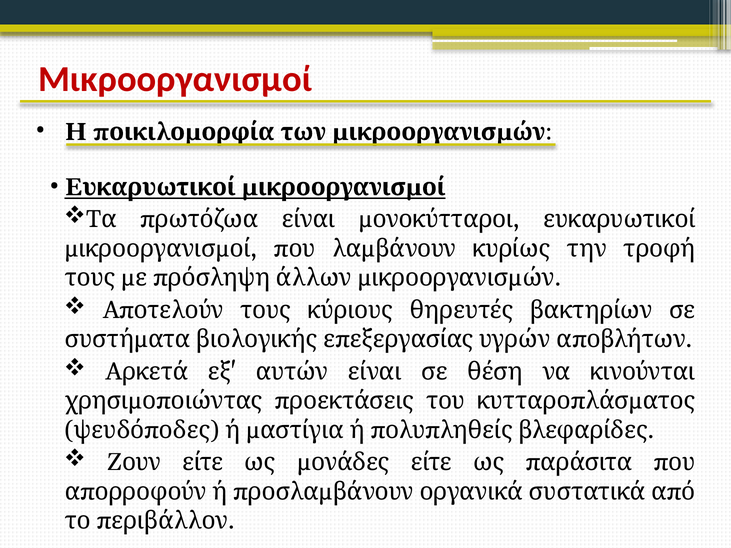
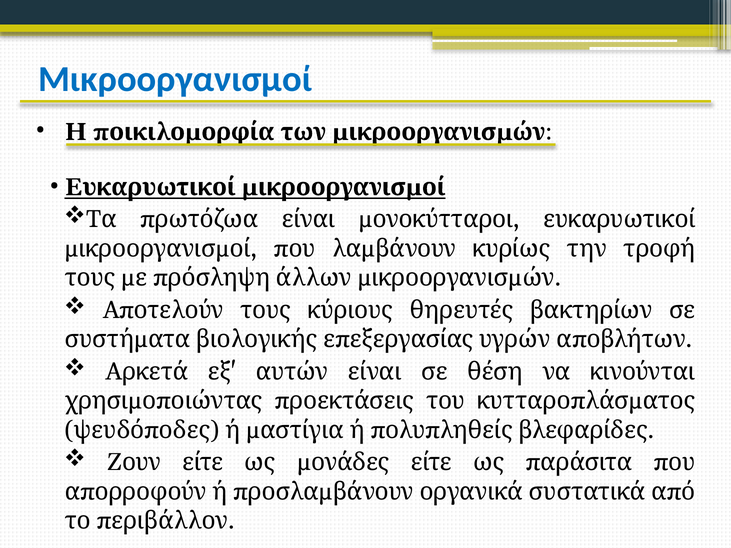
Μικροοργανισμοί colour: red -> blue
